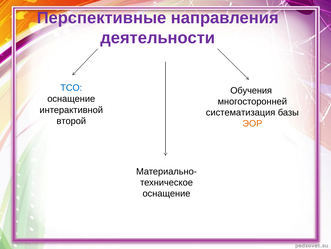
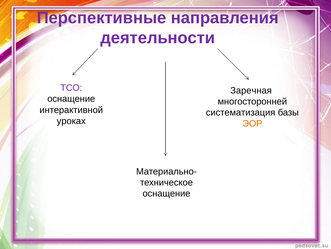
ТСО colour: blue -> purple
Обучения: Обучения -> Заречная
второй: второй -> уроках
